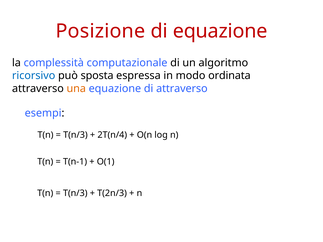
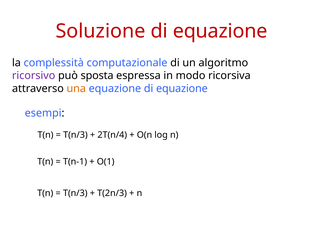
Posizione: Posizione -> Soluzione
ricorsivo colour: blue -> purple
ordinata: ordinata -> ricorsiva
equazione di attraverso: attraverso -> equazione
